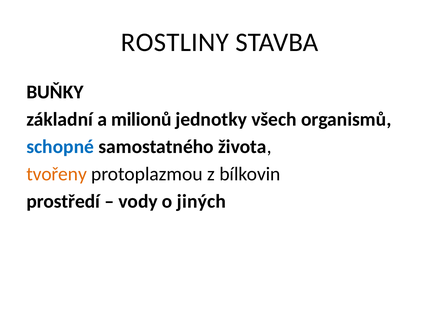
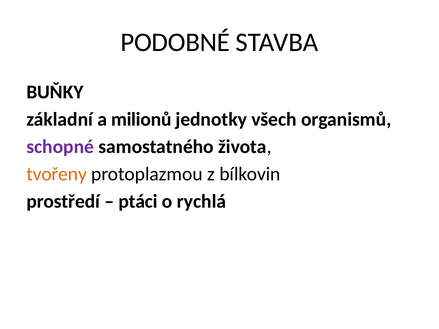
ROSTLINY: ROSTLINY -> PODOBNÉ
schopné colour: blue -> purple
vody: vody -> ptáci
jiných: jiných -> rychlá
